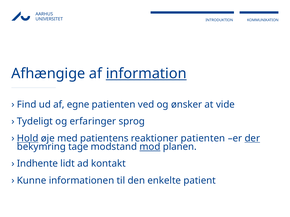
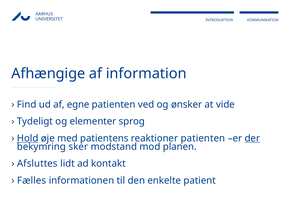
information underline: present -> none
erfaringer: erfaringer -> elementer
tage: tage -> sker
mod underline: present -> none
Indhente: Indhente -> Afsluttes
Kunne: Kunne -> Fælles
